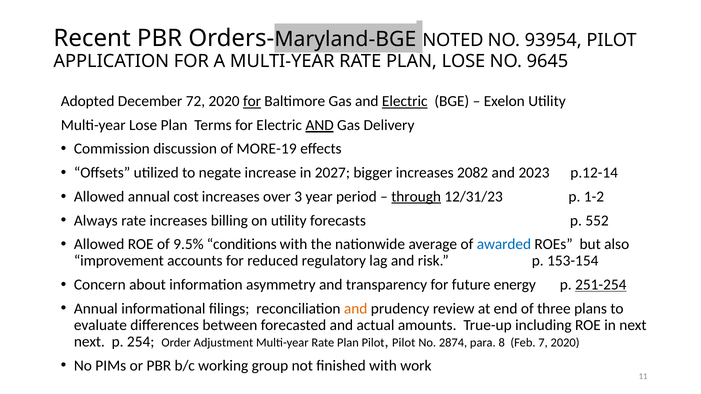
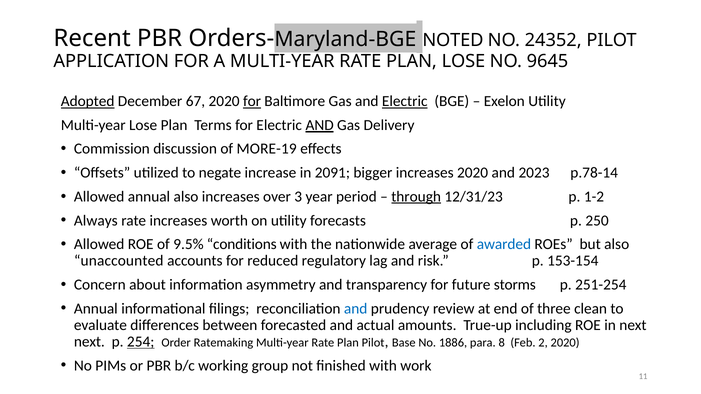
93954: 93954 -> 24352
Adopted underline: none -> present
72: 72 -> 67
2027: 2027 -> 2091
increases 2082: 2082 -> 2020
p.12-14: p.12-14 -> p.78-14
annual cost: cost -> also
billing: billing -> worth
552: 552 -> 250
improvement: improvement -> unaccounted
energy: energy -> storms
251-254 underline: present -> none
and at (356, 309) colour: orange -> blue
plans: plans -> clean
254 underline: none -> present
Adjustment: Adjustment -> Ratemaking
Pilot at (404, 343): Pilot -> Base
2874: 2874 -> 1886
7: 7 -> 2
